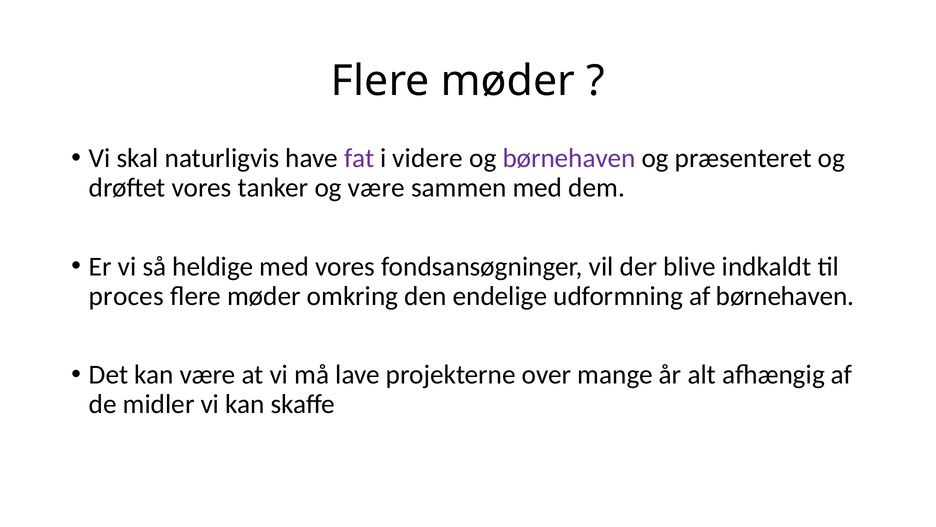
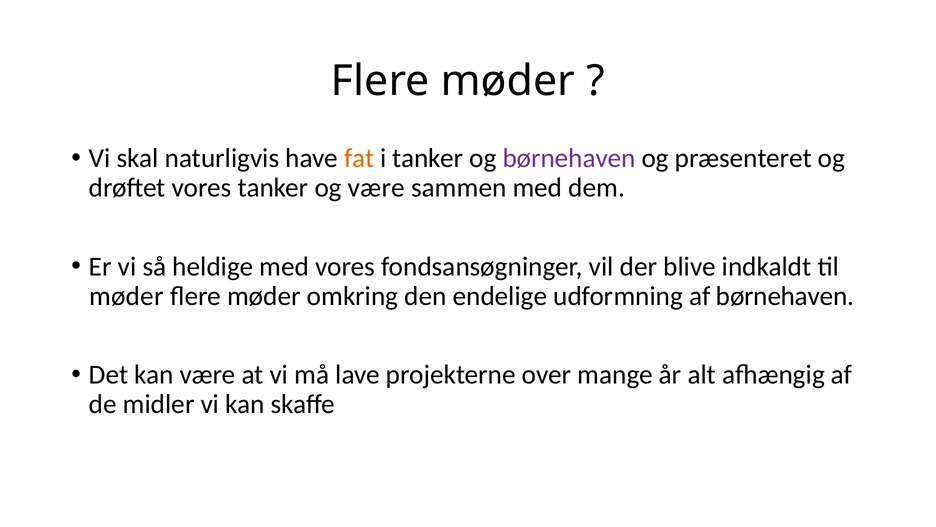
fat colour: purple -> orange
i videre: videre -> tanker
proces at (126, 296): proces -> møder
